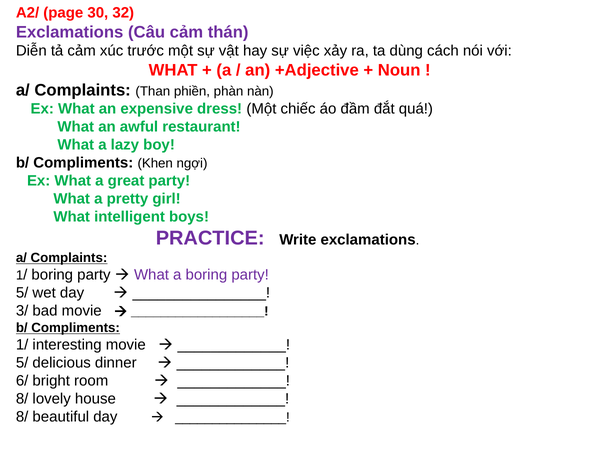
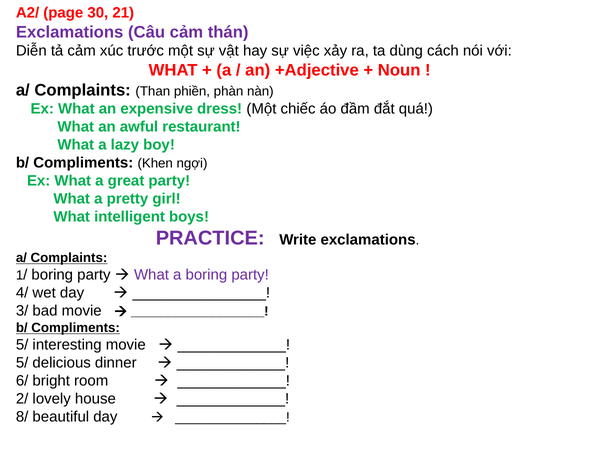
32: 32 -> 21
5/ at (22, 293): 5/ -> 4/
1/ at (22, 345): 1/ -> 5/
8/ at (22, 399): 8/ -> 2/
